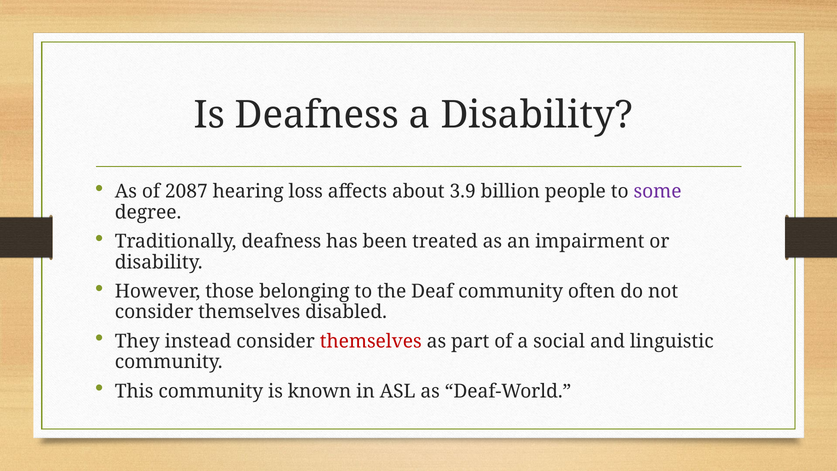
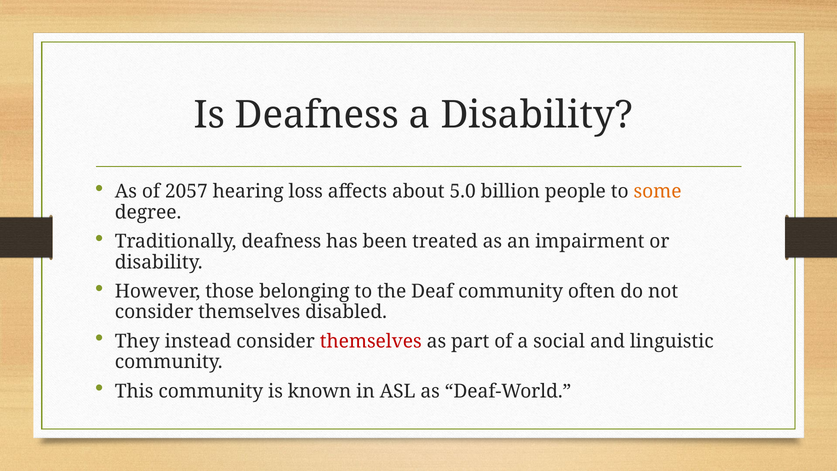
2087: 2087 -> 2057
3.9: 3.9 -> 5.0
some colour: purple -> orange
